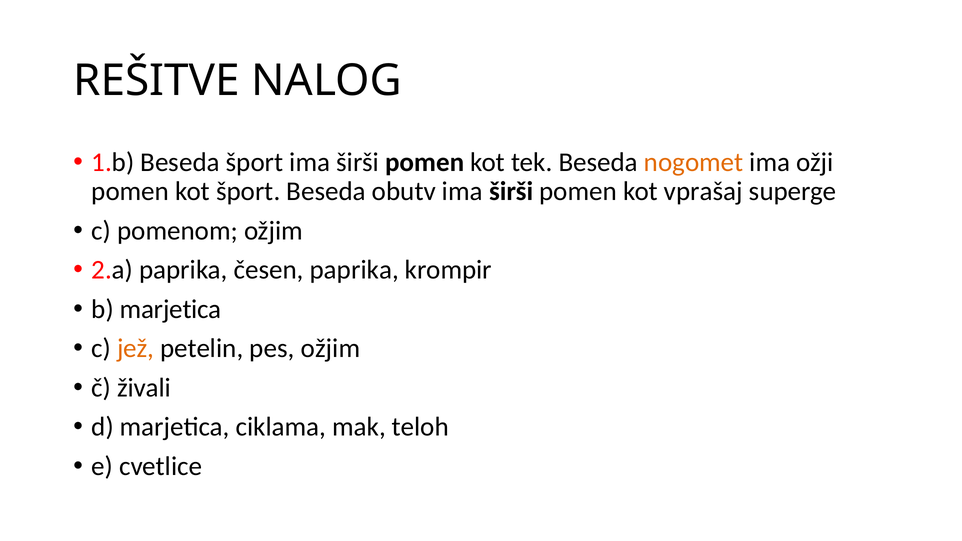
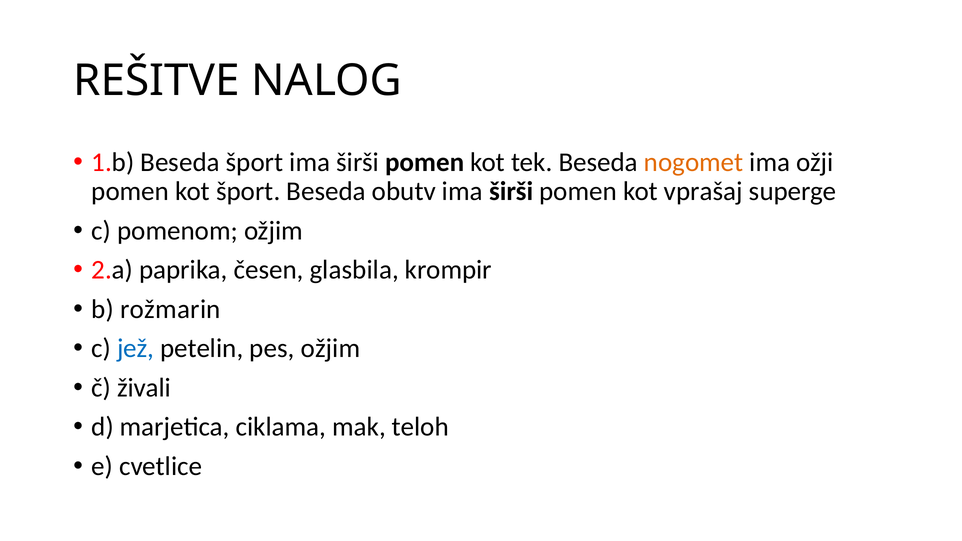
česen paprika: paprika -> glasbila
b marjetica: marjetica -> rožmarin
jež colour: orange -> blue
